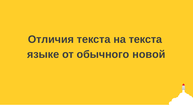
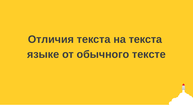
новой: новой -> тексте
